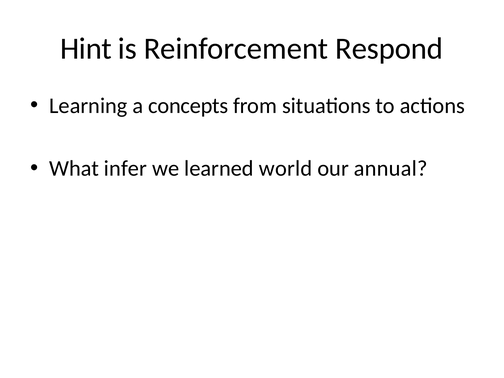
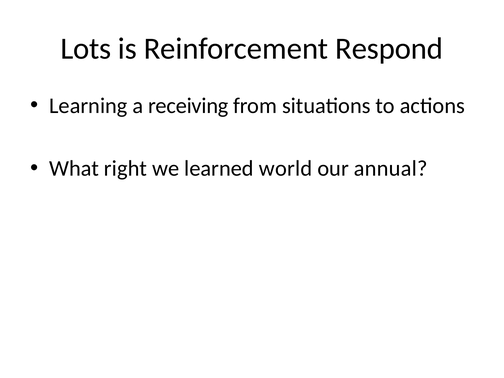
Hint: Hint -> Lots
concepts: concepts -> receiving
infer: infer -> right
